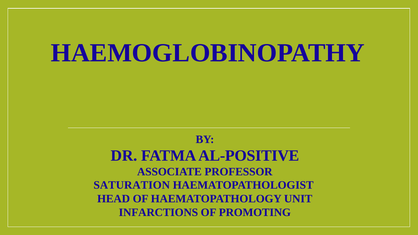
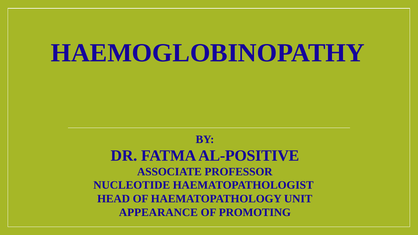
SATURATION: SATURATION -> NUCLEOTIDE
INFARCTIONS: INFARCTIONS -> APPEARANCE
